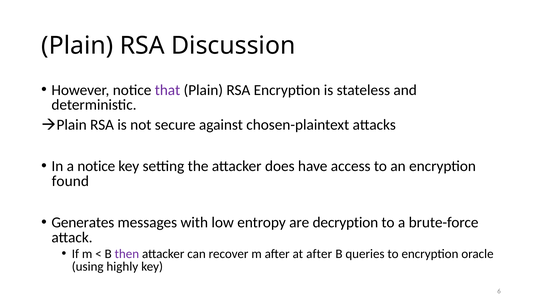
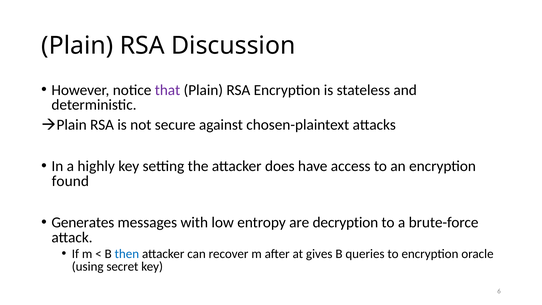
a notice: notice -> highly
then colour: purple -> blue
at after: after -> gives
highly: highly -> secret
